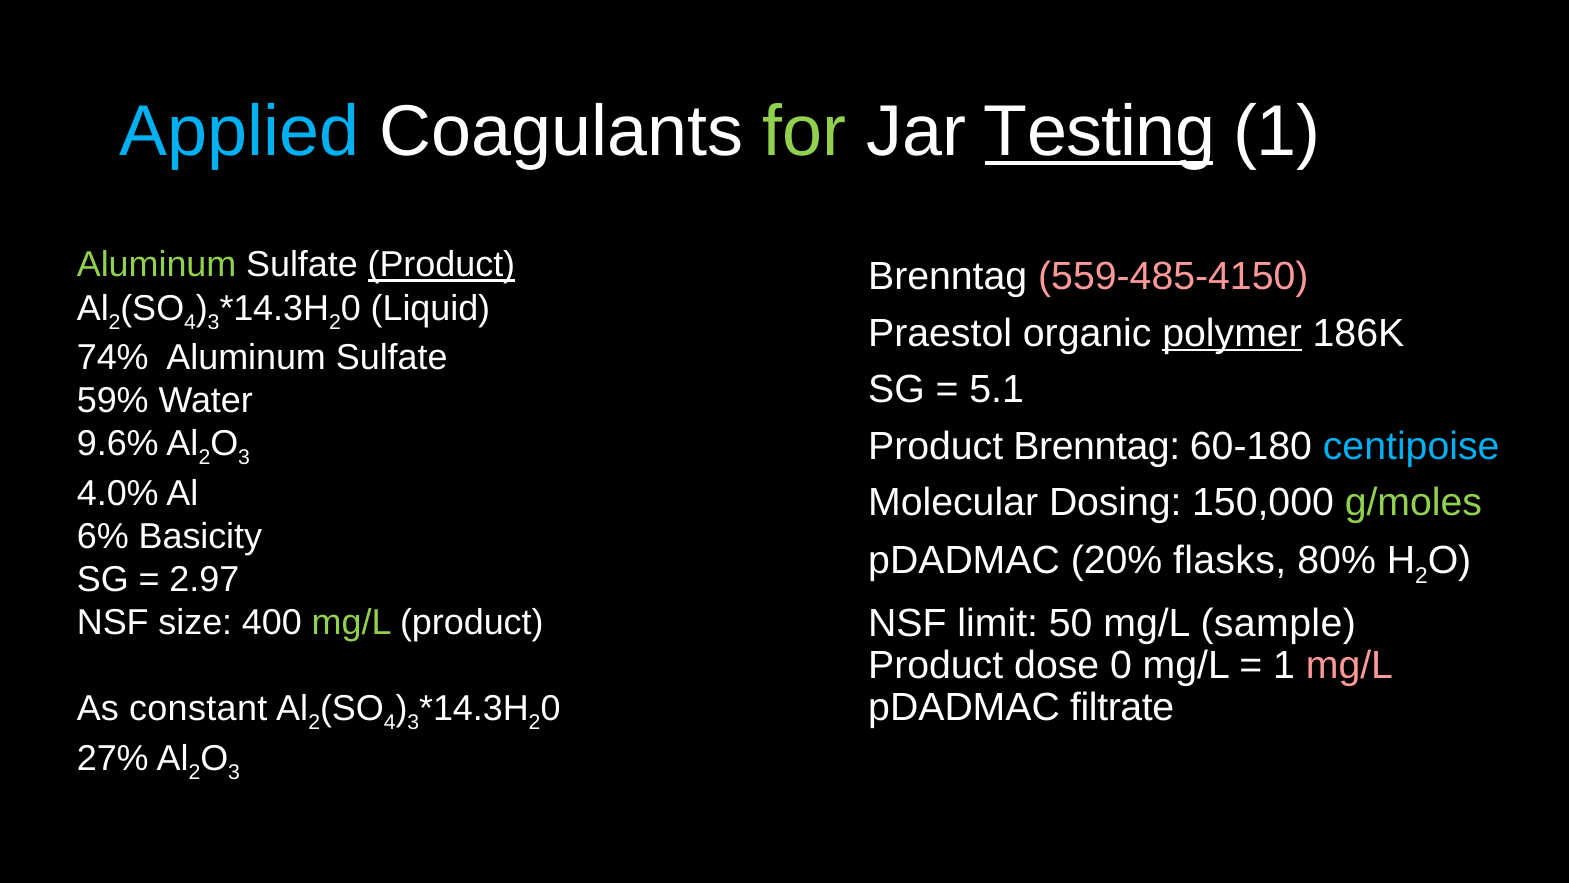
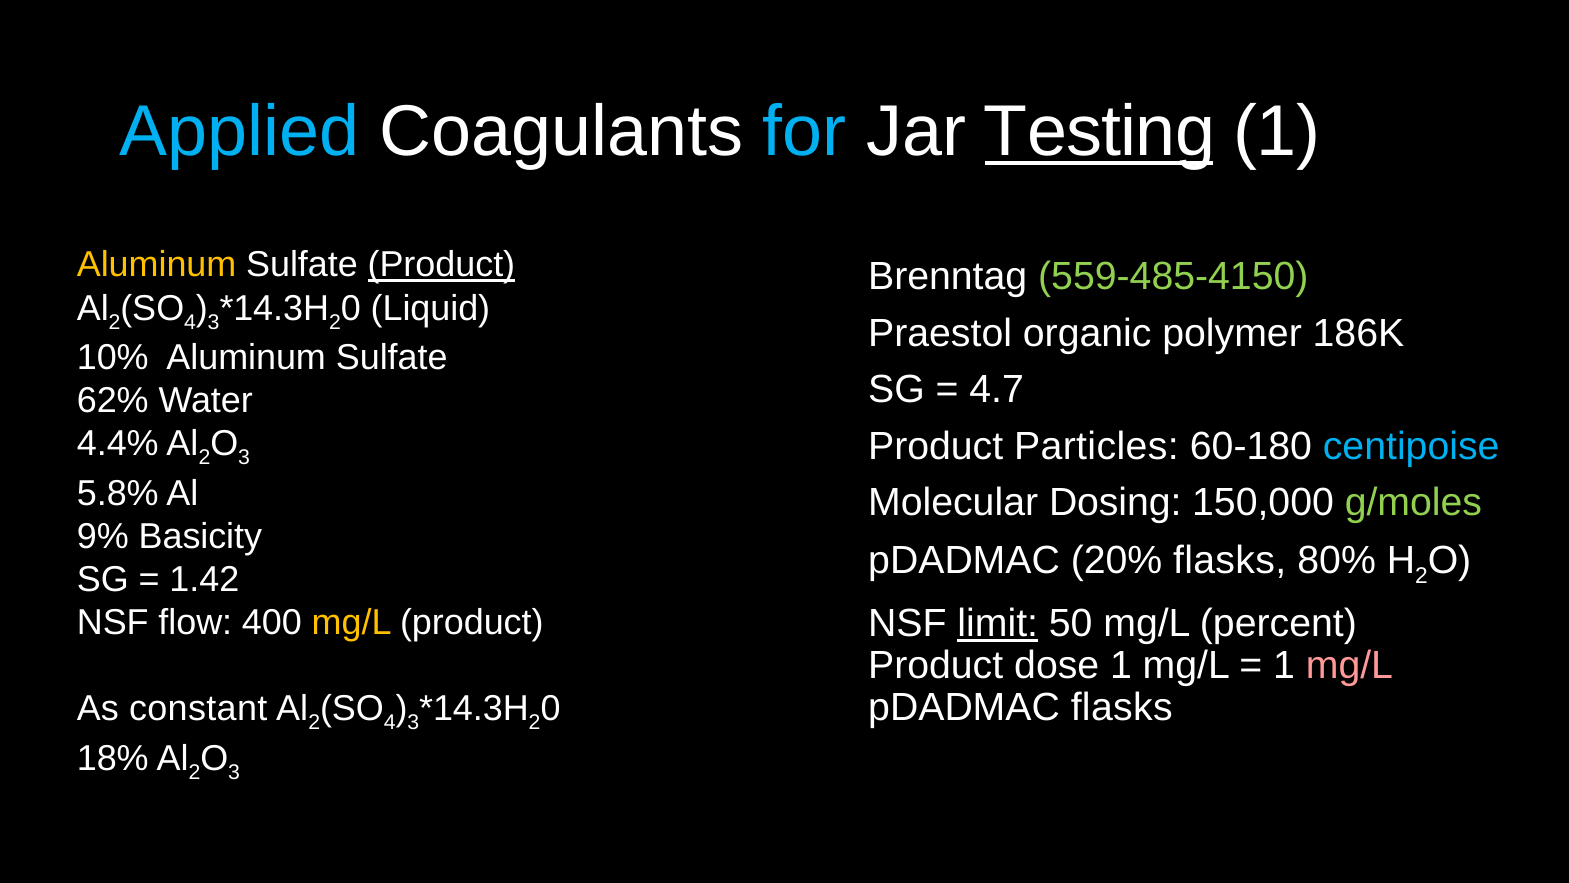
for colour: light green -> light blue
Aluminum at (157, 265) colour: light green -> yellow
559-485-4150 colour: pink -> light green
polymer underline: present -> none
74%: 74% -> 10%
5.1: 5.1 -> 4.7
59%: 59% -> 62%
9.6%: 9.6% -> 4.4%
Product Brenntag: Brenntag -> Particles
4.0%: 4.0% -> 5.8%
6%: 6% -> 9%
2.97: 2.97 -> 1.42
limit underline: none -> present
sample: sample -> percent
size: size -> flow
mg/L at (352, 622) colour: light green -> yellow
dose 0: 0 -> 1
pDADMAC filtrate: filtrate -> flasks
27%: 27% -> 18%
